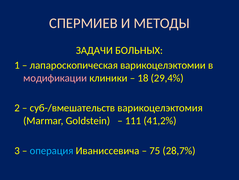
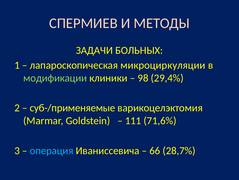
варикоцелэктомии: варикоцелэктомии -> микроциркуляции
модификации colour: pink -> light green
18: 18 -> 98
суб-/вмешательств: суб-/вмешательств -> суб-/применяемые
41,2%: 41,2% -> 71,6%
75: 75 -> 66
